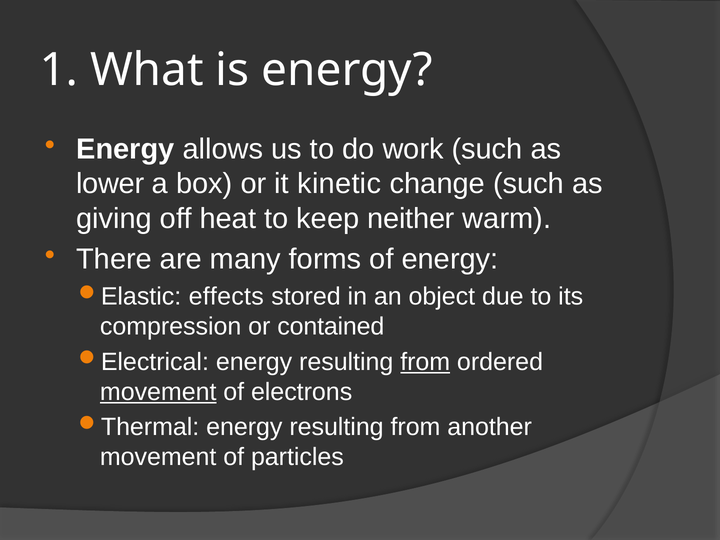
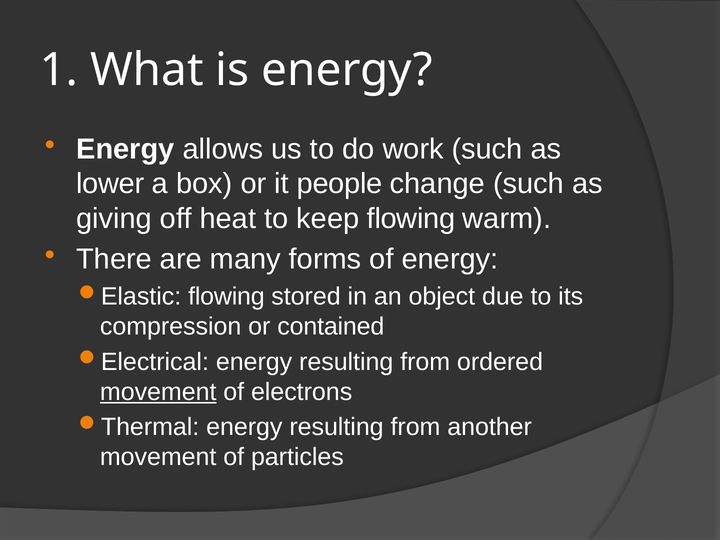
kinetic: kinetic -> people
keep neither: neither -> flowing
effects at (226, 297): effects -> flowing
from at (425, 362) underline: present -> none
